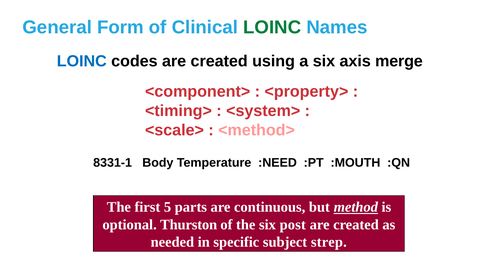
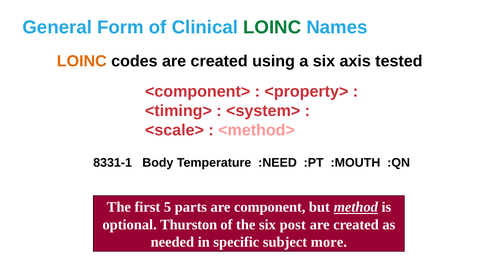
LOINC at (82, 61) colour: blue -> orange
merge: merge -> tested
continuous: continuous -> component
strep: strep -> more
